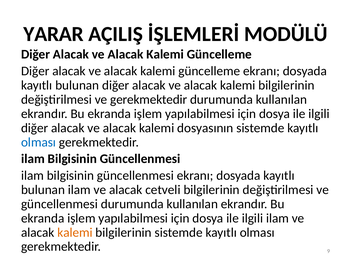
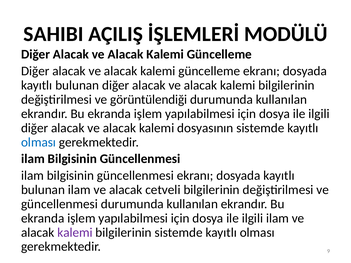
YARAR: YARAR -> SAHIBI
ve gerekmektedir: gerekmektedir -> görüntülendiği
kalemi at (75, 233) colour: orange -> purple
